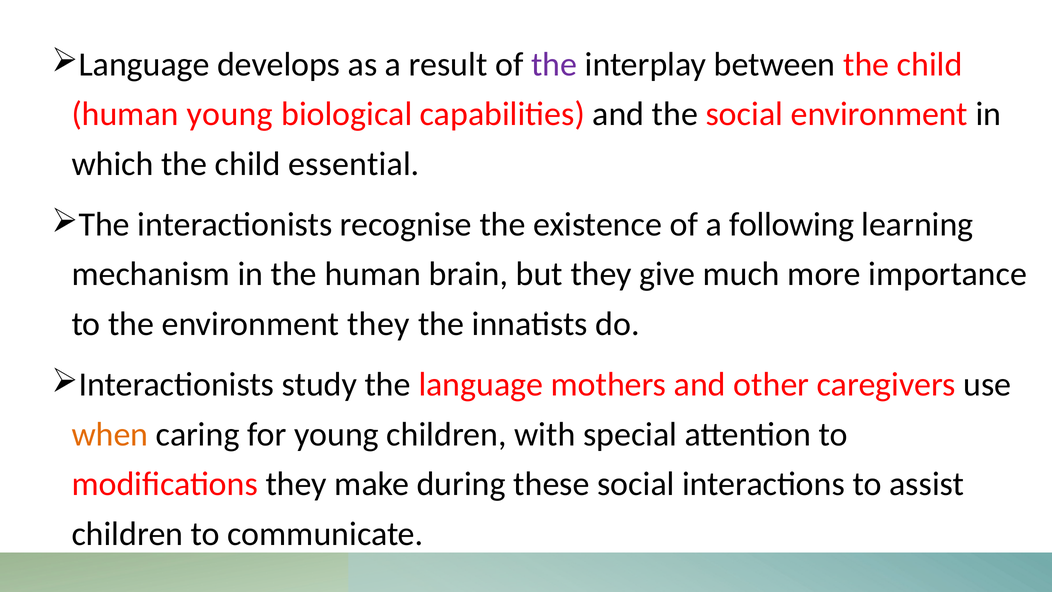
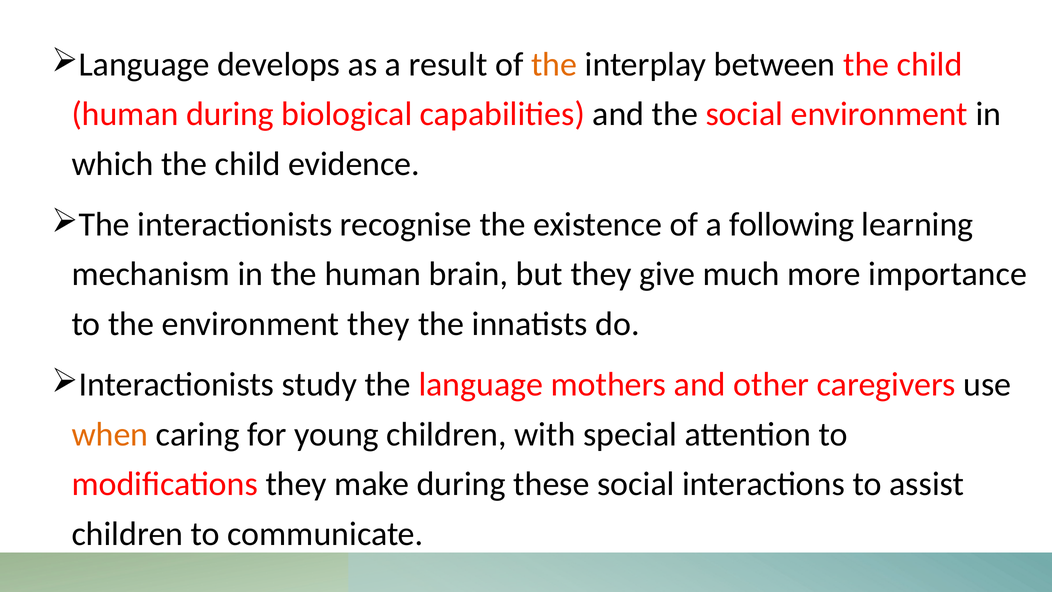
the at (554, 64) colour: purple -> orange
human young: young -> during
essential: essential -> evidence
